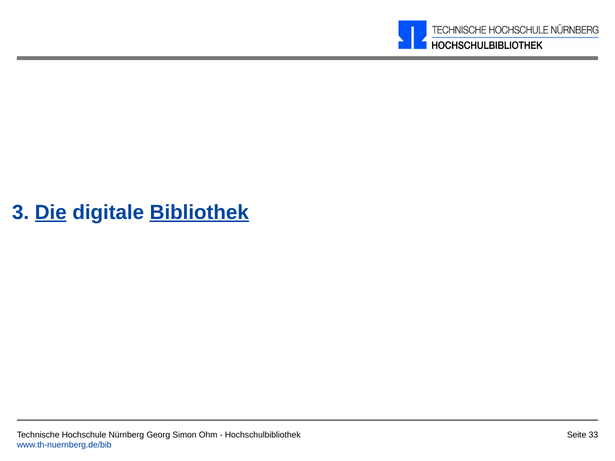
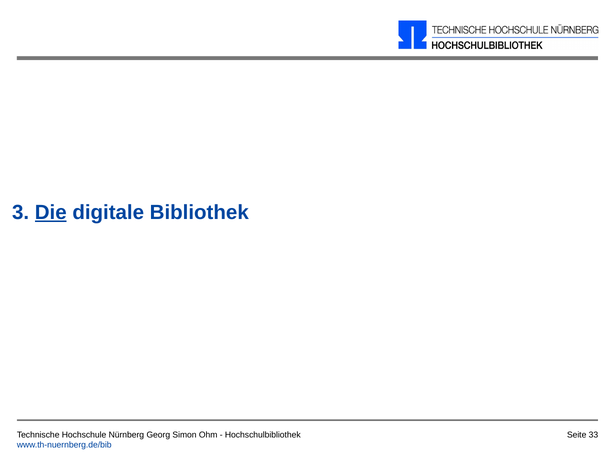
Bibliothek underline: present -> none
